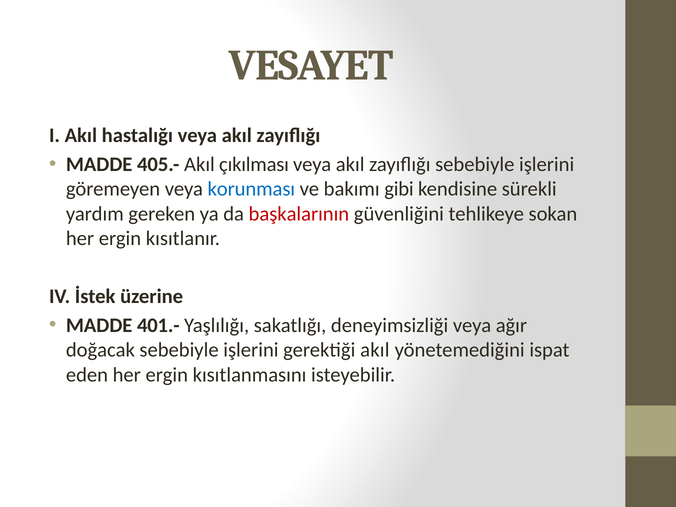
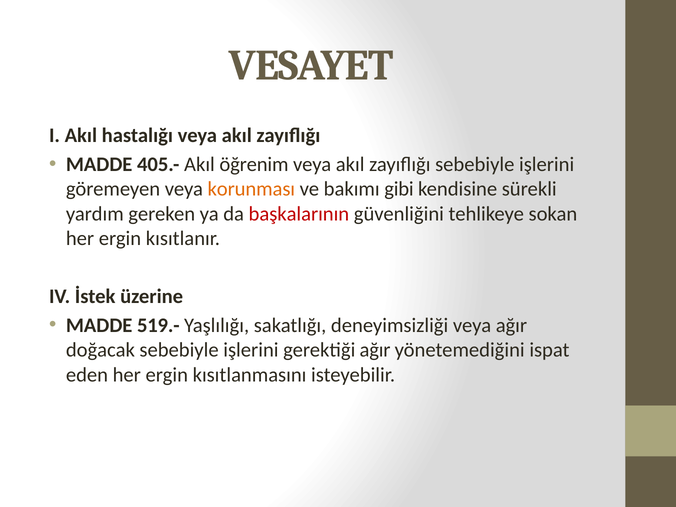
çıkılması: çıkılması -> öğrenim
korunması colour: blue -> orange
401.-: 401.- -> 519.-
gerektiği akıl: akıl -> ağır
